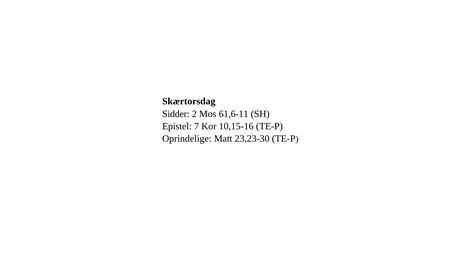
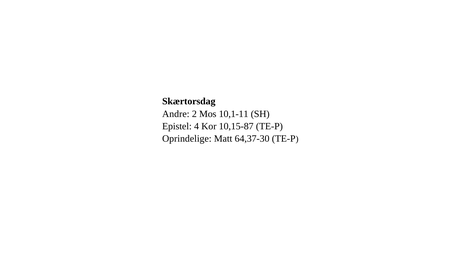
Sidder: Sidder -> Andre
61,6-11: 61,6-11 -> 10,1-11
7: 7 -> 4
10,15-16: 10,15-16 -> 10,15-87
23,23-30: 23,23-30 -> 64,37-30
